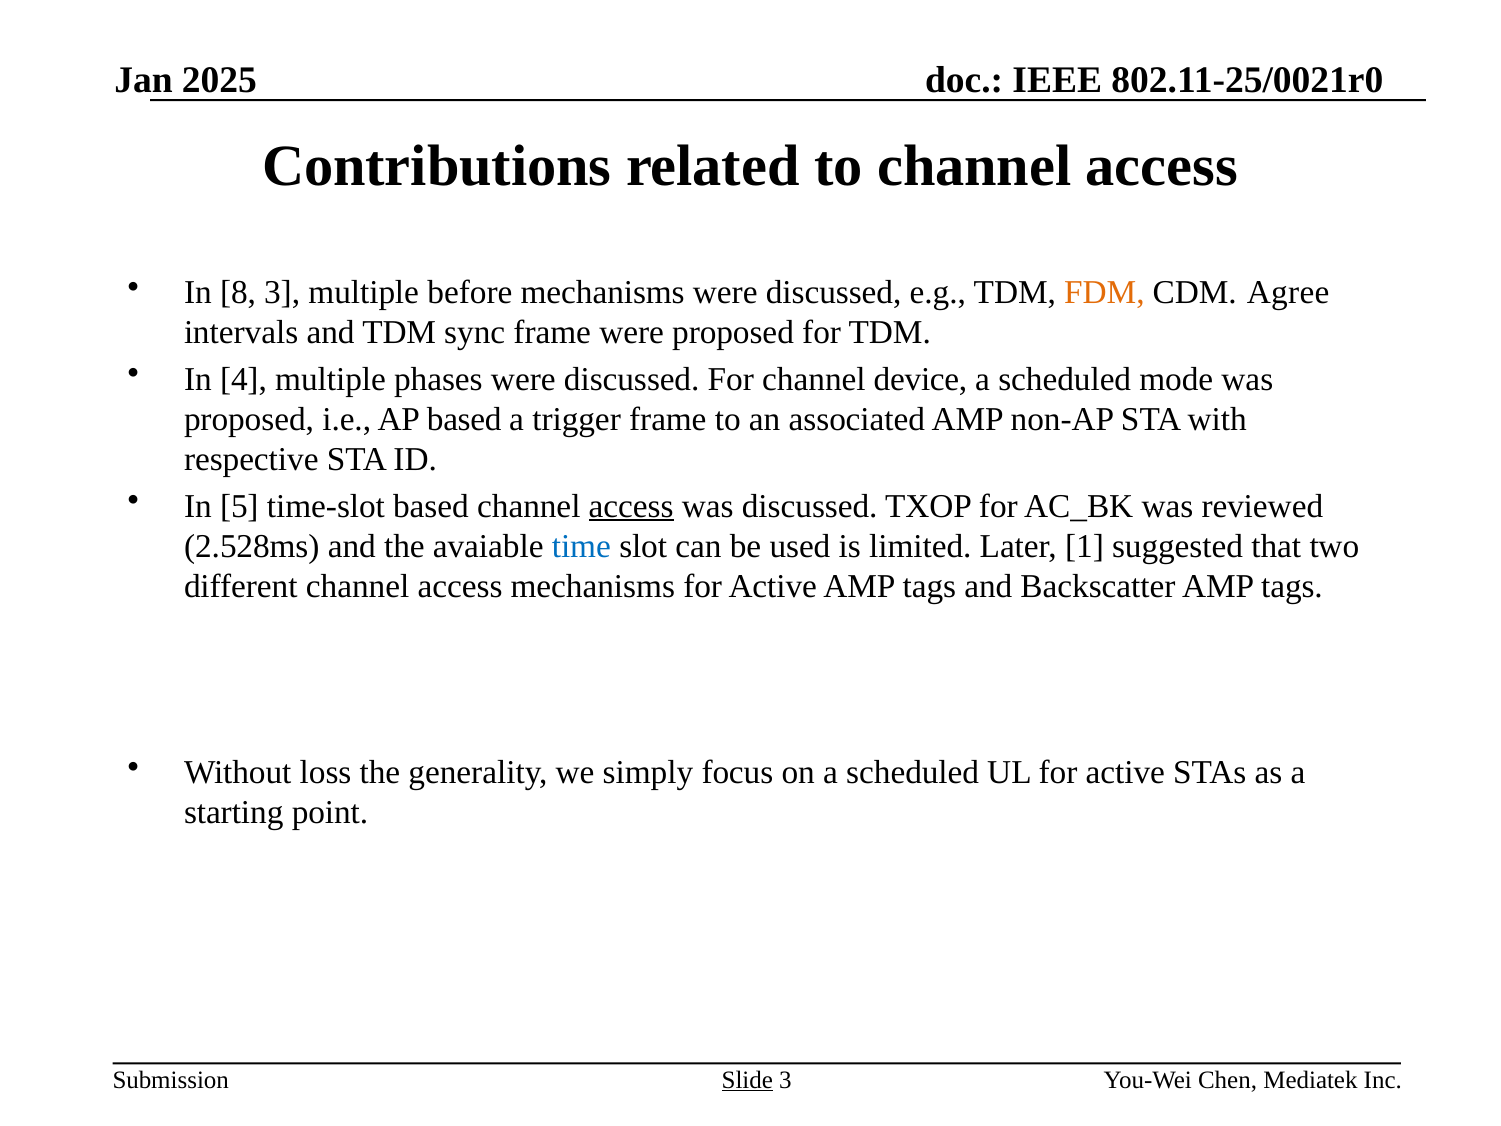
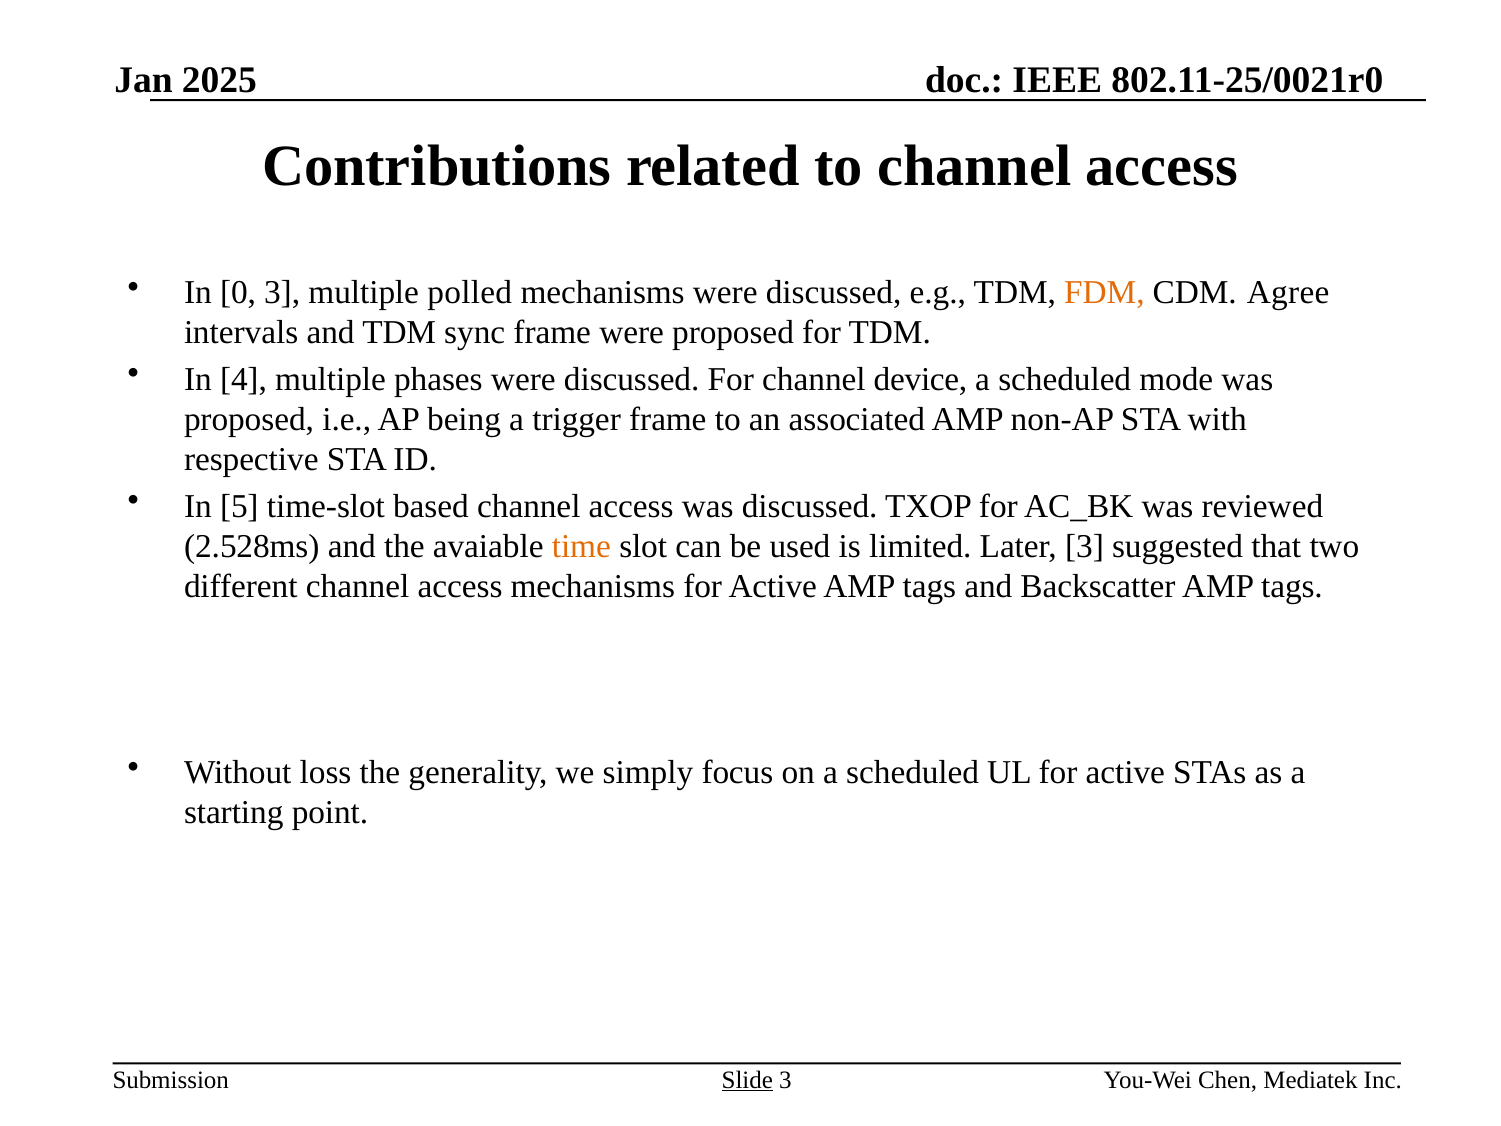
8: 8 -> 0
before: before -> polled
AP based: based -> being
access at (631, 506) underline: present -> none
time colour: blue -> orange
Later 1: 1 -> 3
